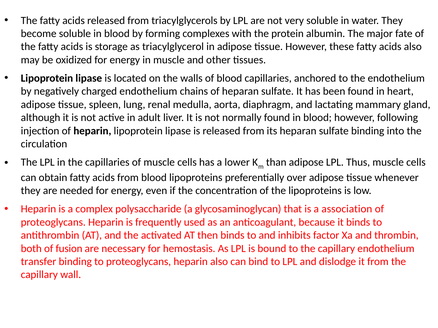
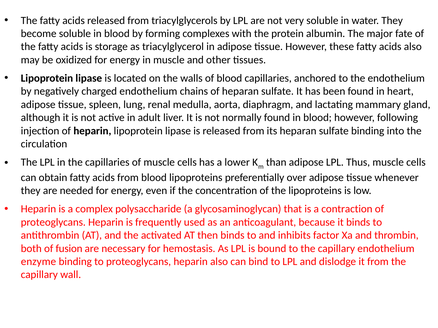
association: association -> contraction
transfer: transfer -> enzyme
